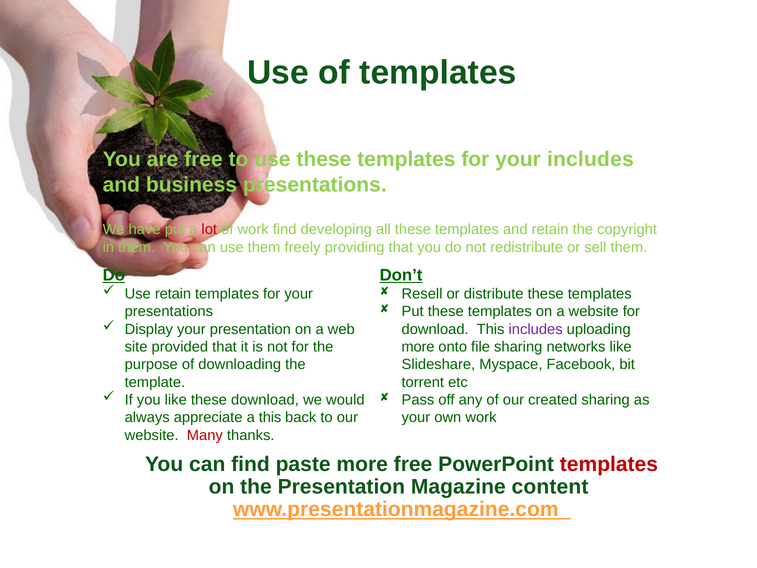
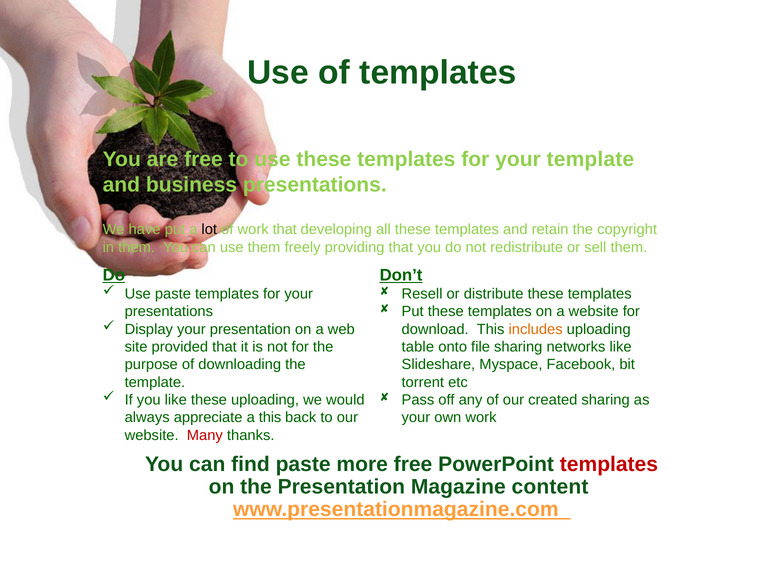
your includes: includes -> template
lot colour: red -> black
work find: find -> that
Use retain: retain -> paste
includes at (536, 329) colour: purple -> orange
more at (418, 347): more -> table
these download: download -> uploading
